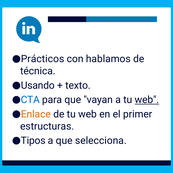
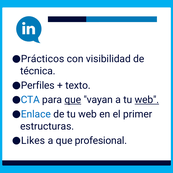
hablamos: hablamos -> visibilidad
Usando: Usando -> Perfiles
que at (73, 100) underline: none -> present
Enlace colour: orange -> blue
Tipos: Tipos -> Likes
selecciona: selecciona -> profesional
